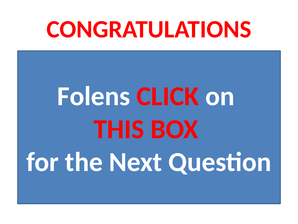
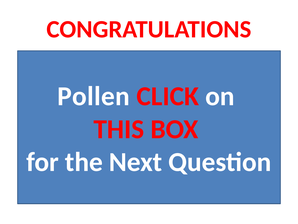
Folens: Folens -> Pollen
